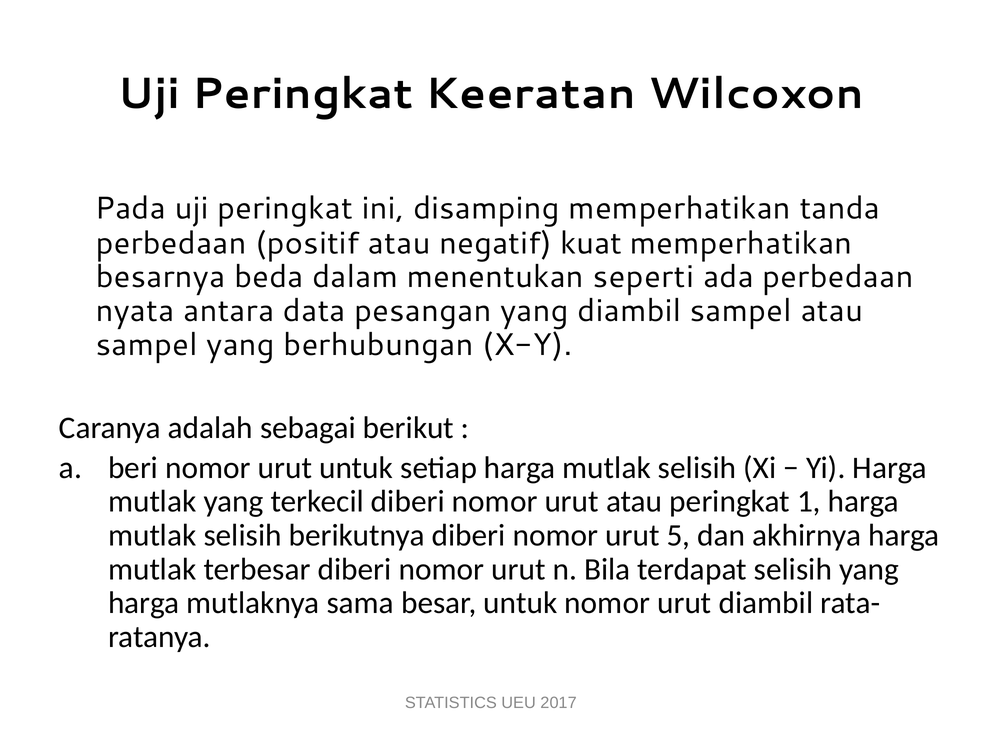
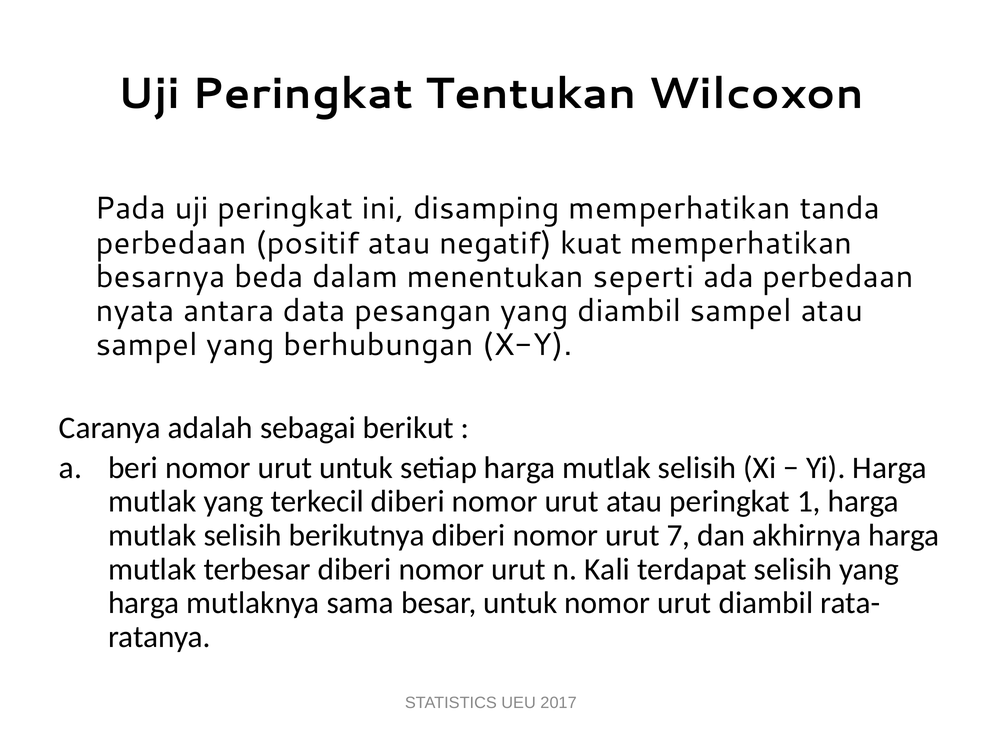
Keeratan: Keeratan -> Tentukan
5: 5 -> 7
Bila: Bila -> Kali
